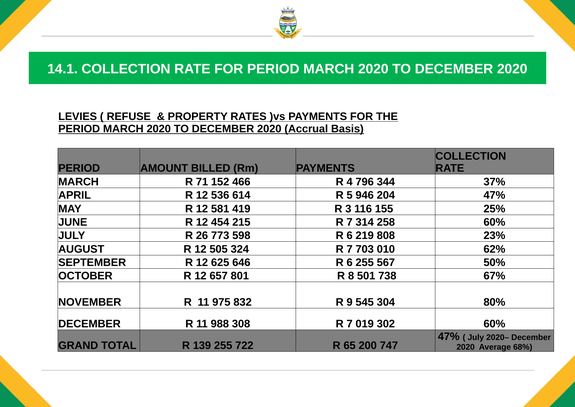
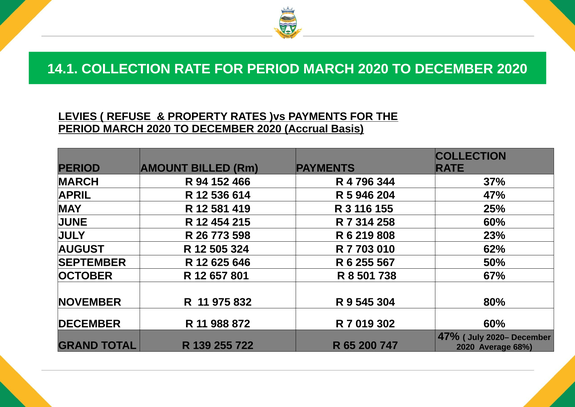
71: 71 -> 94
308: 308 -> 872
